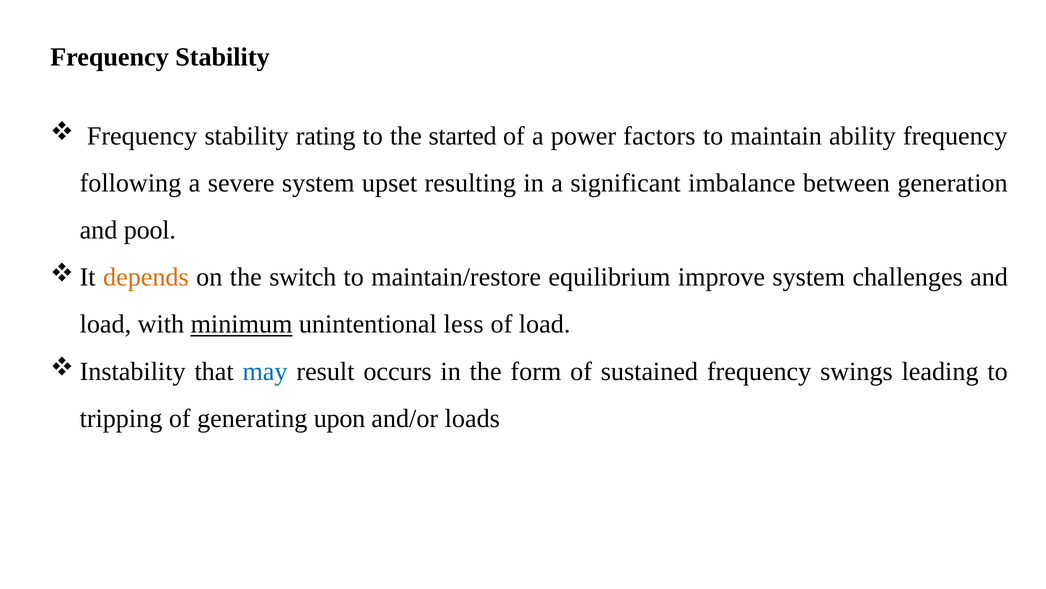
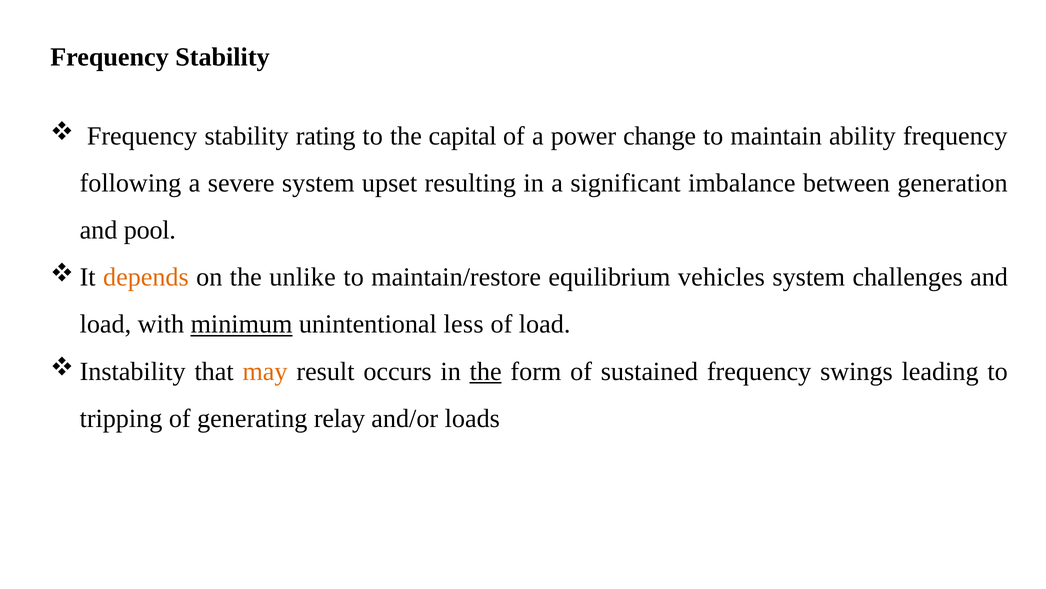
started: started -> capital
factors: factors -> change
switch: switch -> unlike
improve: improve -> vehicles
may colour: blue -> orange
the at (486, 371) underline: none -> present
upon: upon -> relay
